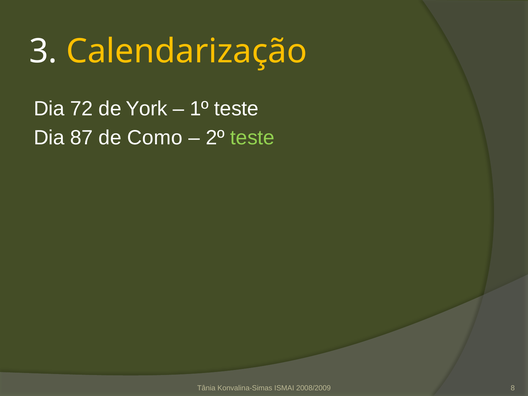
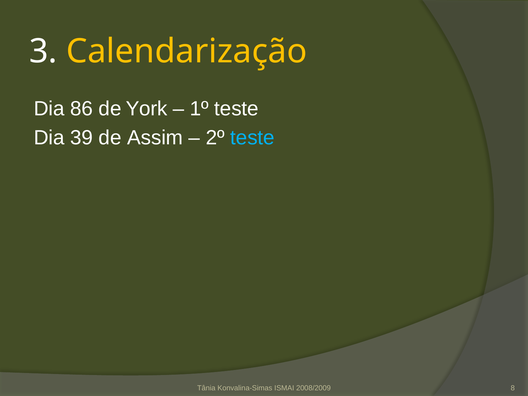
72: 72 -> 86
87: 87 -> 39
Como: Como -> Assim
teste at (252, 138) colour: light green -> light blue
